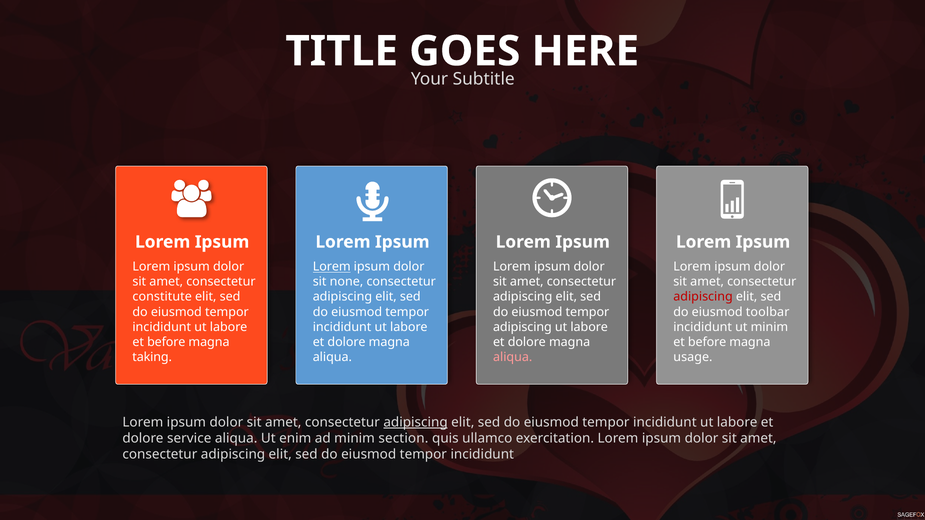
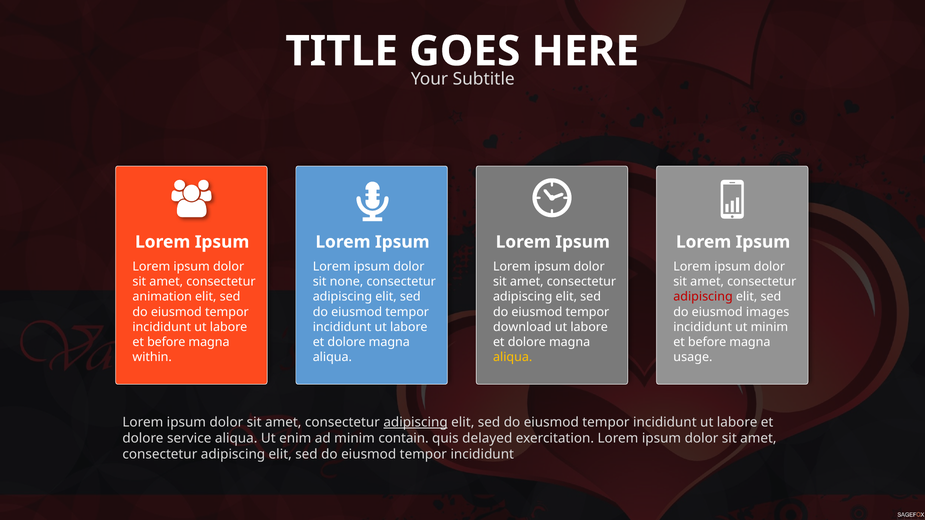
Lorem at (332, 267) underline: present -> none
constitute: constitute -> animation
toolbar: toolbar -> images
adipiscing at (522, 327): adipiscing -> download
taking: taking -> within
aliqua at (513, 357) colour: pink -> yellow
section: section -> contain
ullamco: ullamco -> delayed
